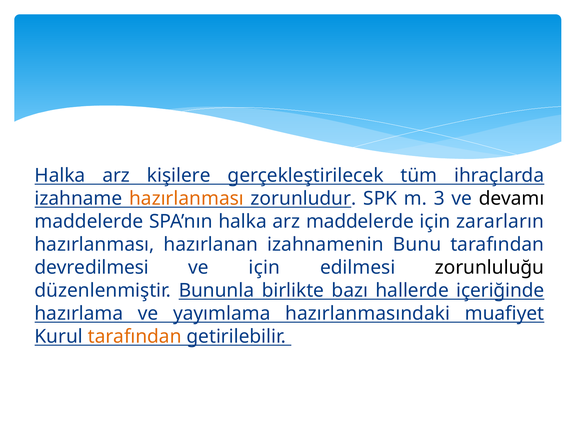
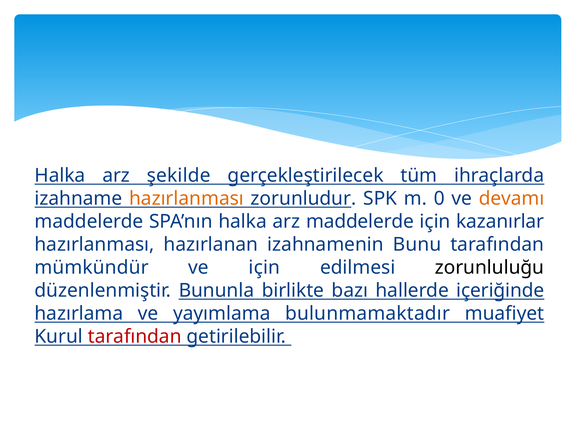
kişilere: kişilere -> şekilde
3: 3 -> 0
devamı colour: black -> orange
zararların: zararların -> kazanırlar
devredilmesi: devredilmesi -> mümkündür
hazırlanmasındaki: hazırlanmasındaki -> bulunmamaktadır
tarafından at (135, 337) colour: orange -> red
